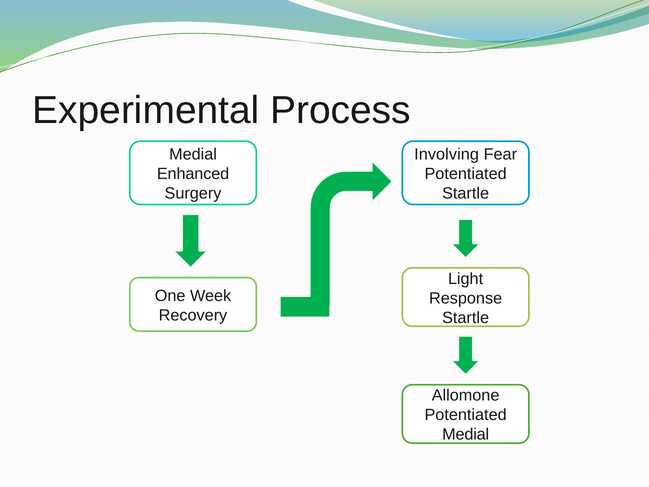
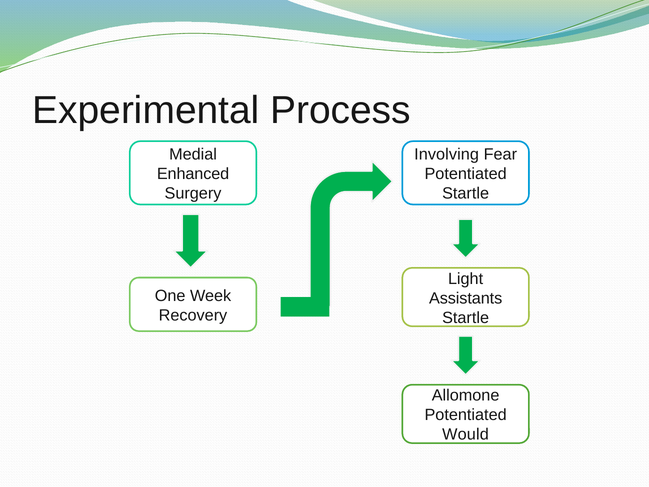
Response: Response -> Assistants
Medial at (466, 434): Medial -> Would
